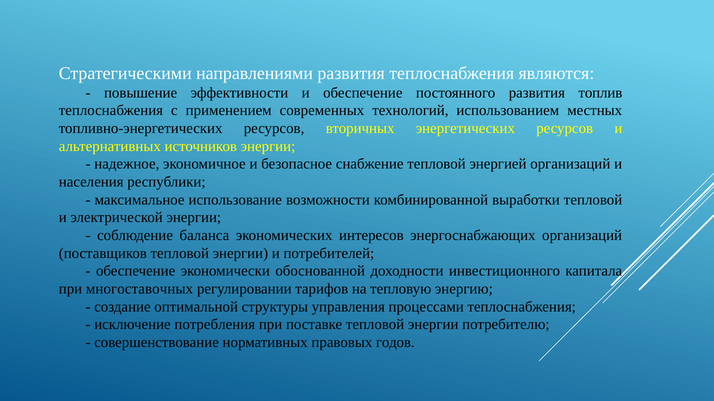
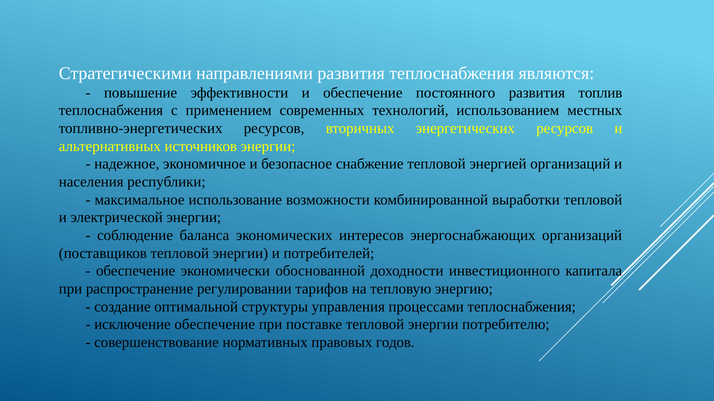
многоставочных: многоставочных -> распространение
исключение потребления: потребления -> обеспечение
